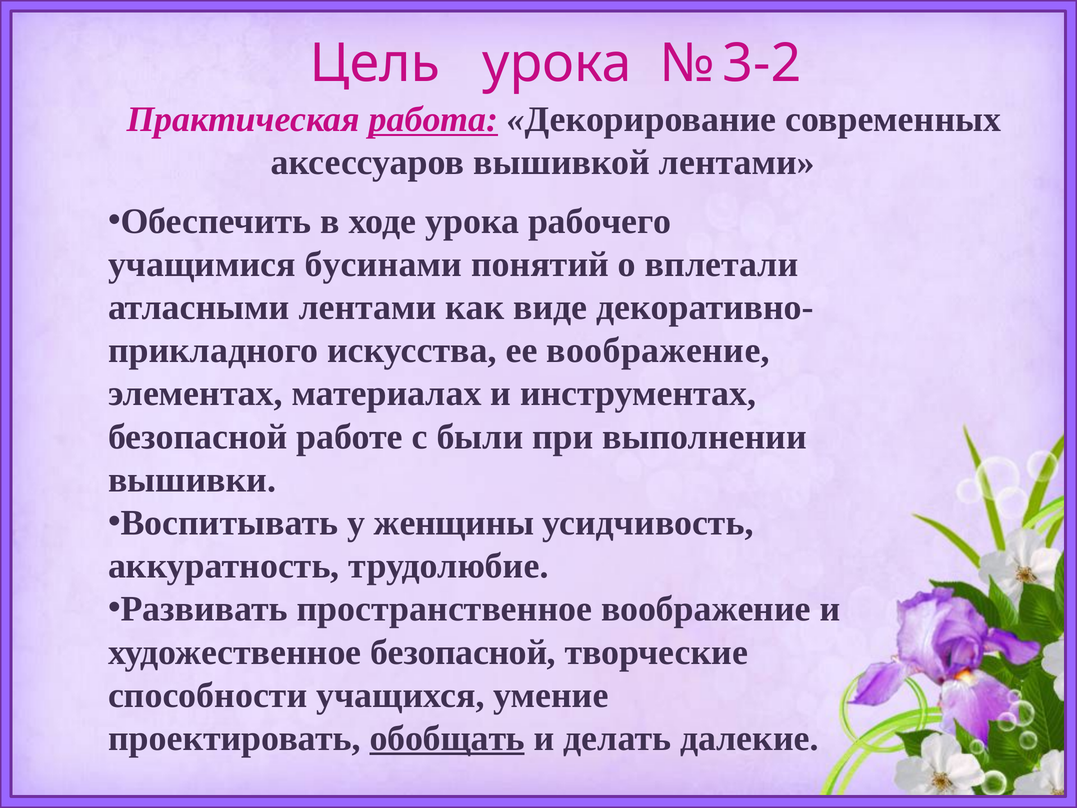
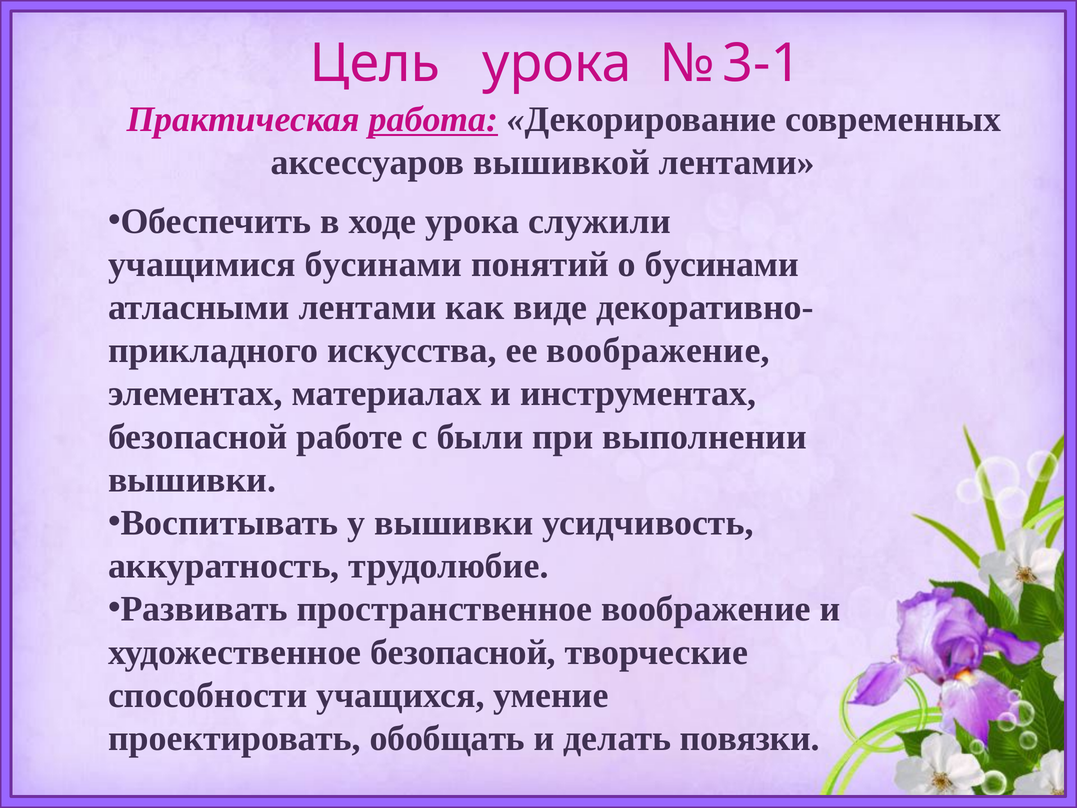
3-2: 3-2 -> 3-1
рабочего: рабочего -> служили
о вплетали: вплетали -> бусинами
у женщины: женщины -> вышивки
обобщать underline: present -> none
далекие: далекие -> повязки
